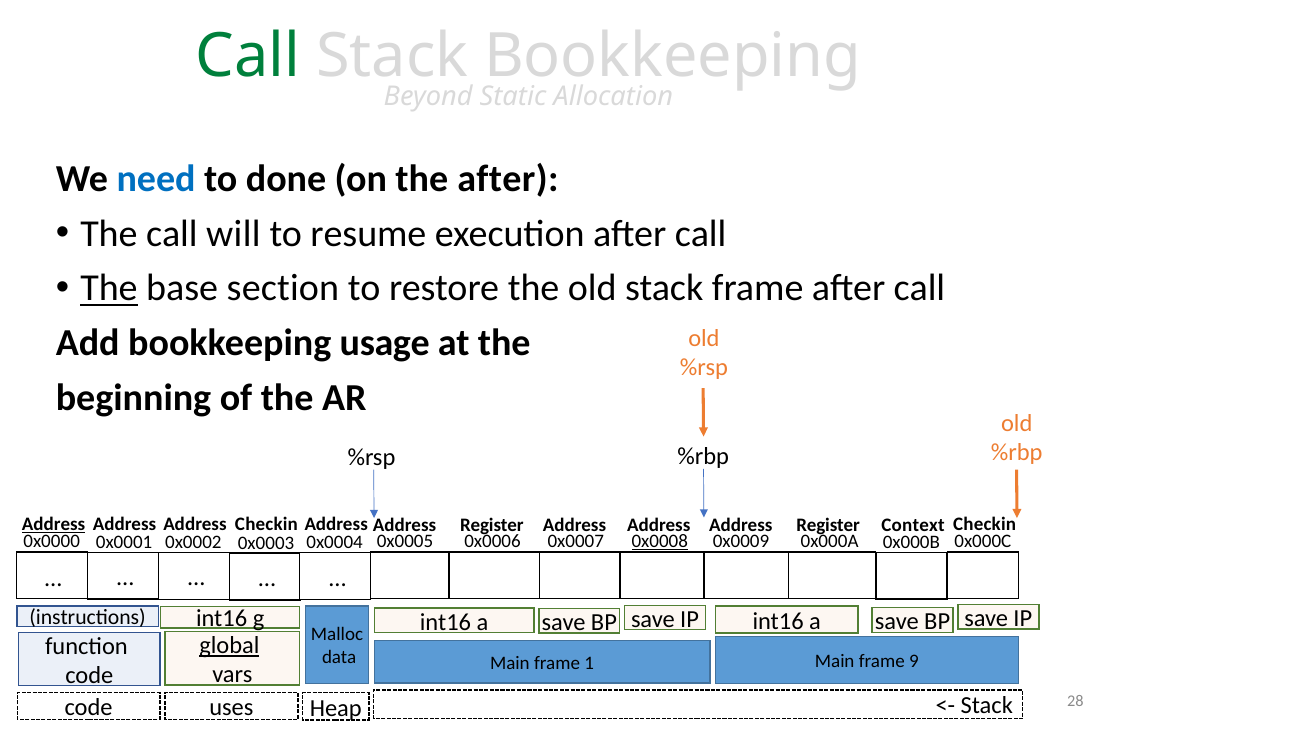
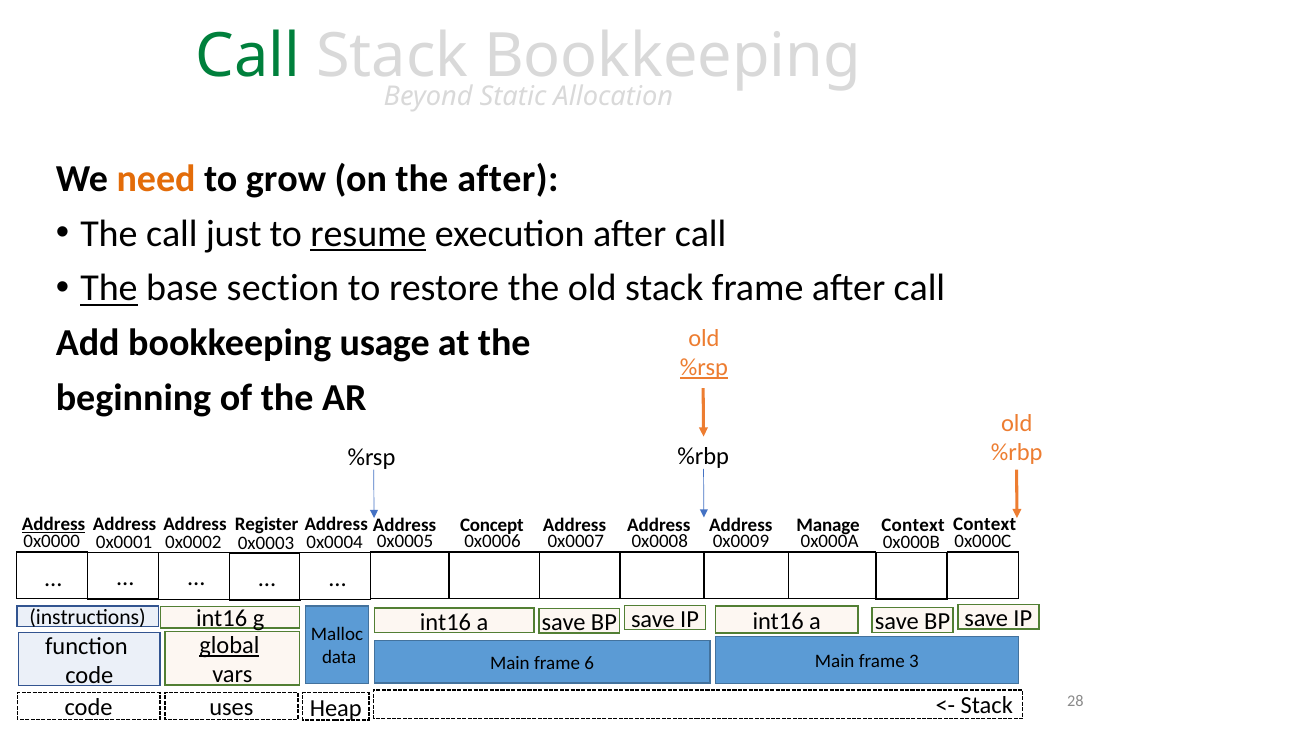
need colour: blue -> orange
done: done -> grow
will: will -> just
resume underline: none -> present
%rsp at (704, 367) underline: none -> present
Checkin at (266, 525): Checkin -> Register
Register at (492, 525): Register -> Concept
Register at (828, 525): Register -> Manage
Checkin at (985, 525): Checkin -> Context
0x0008 underline: present -> none
9: 9 -> 3
1: 1 -> 6
